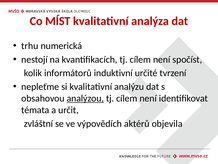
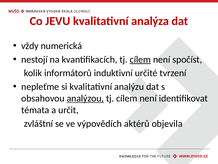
MÍST: MÍST -> JEVU
trhu: trhu -> vždy
cílem at (140, 59) underline: none -> present
